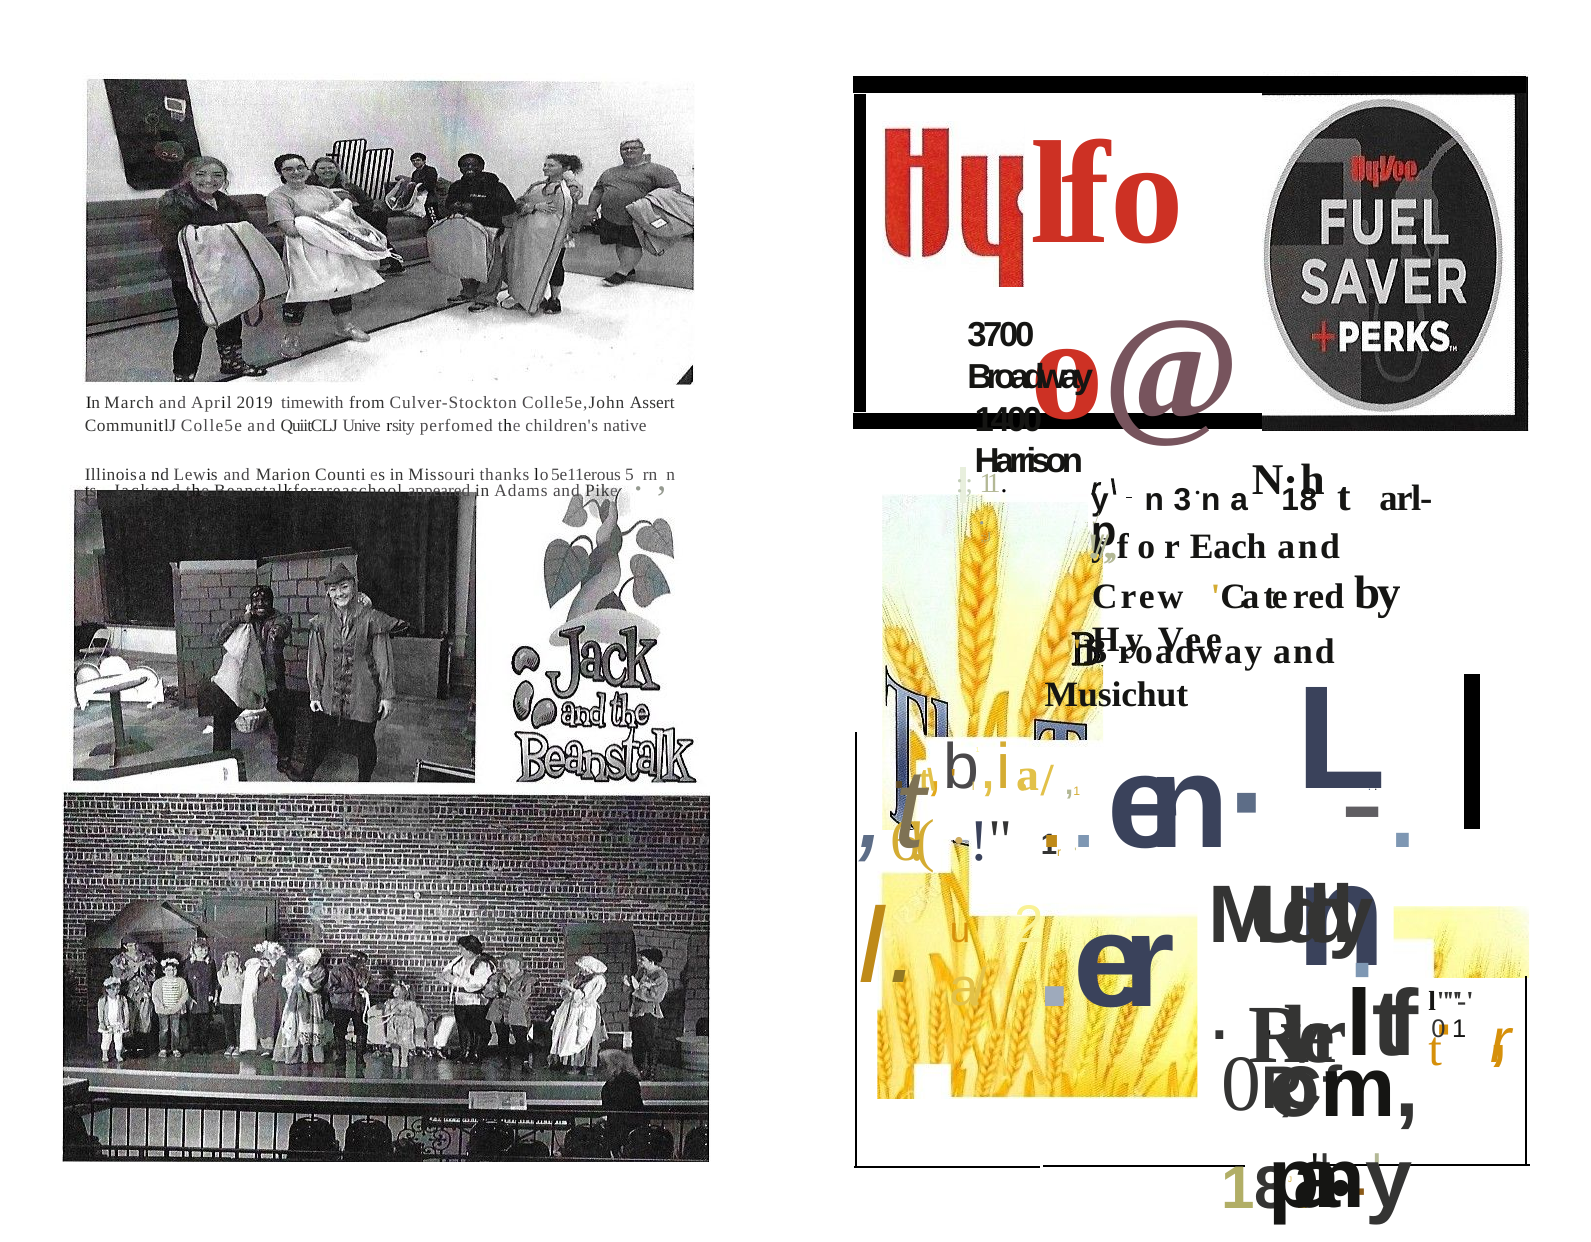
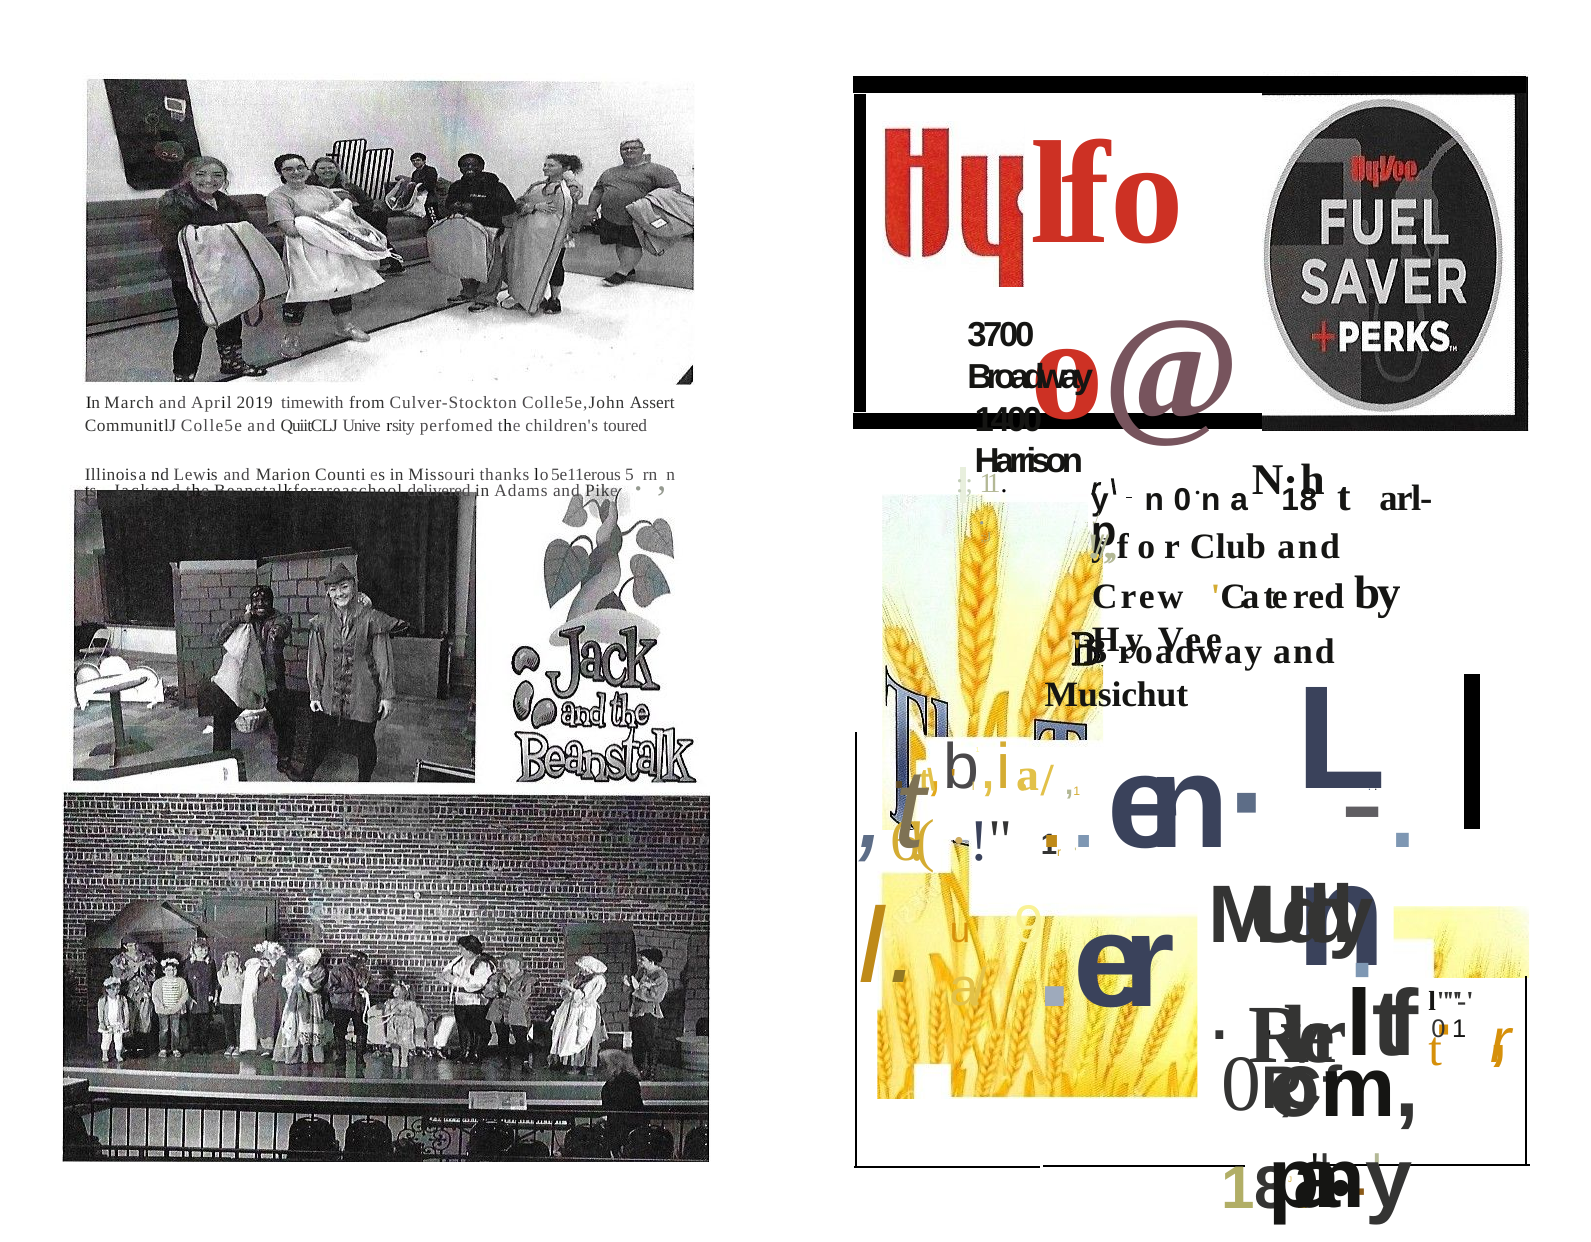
native: native -> toured
appeared: appeared -> delivered
n 3: 3 -> 0
Each: Each -> Club
2: 2 -> 9
